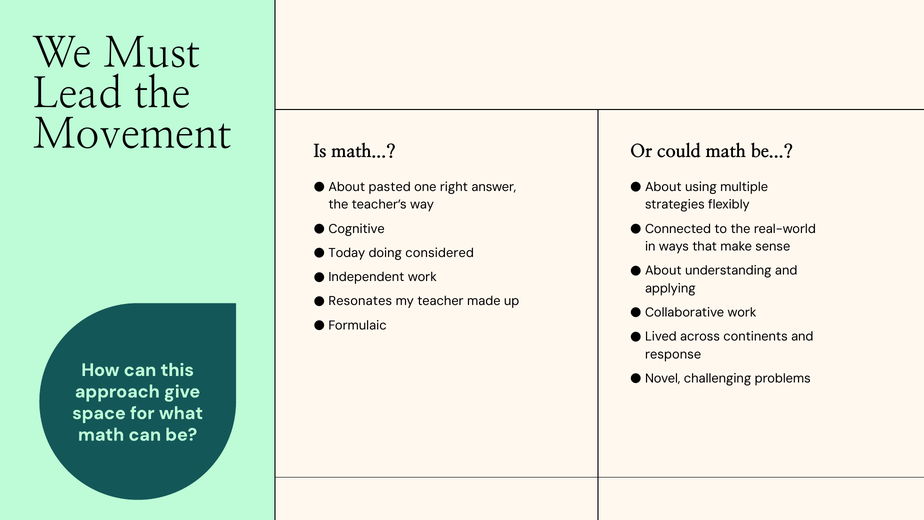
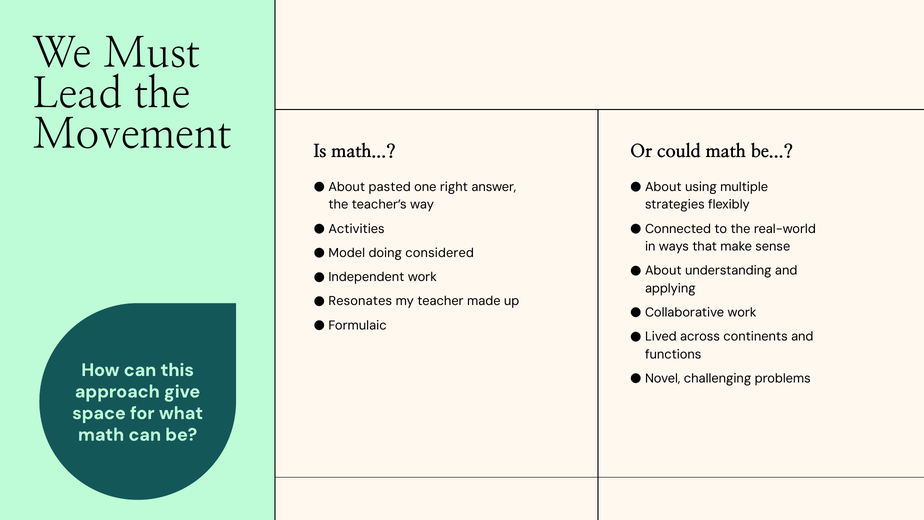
Cognitive: Cognitive -> Activities
Today: Today -> Model
response: response -> functions
